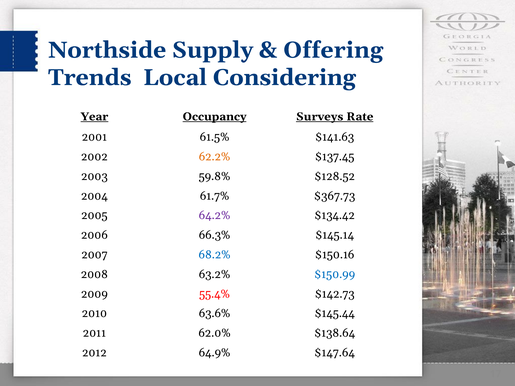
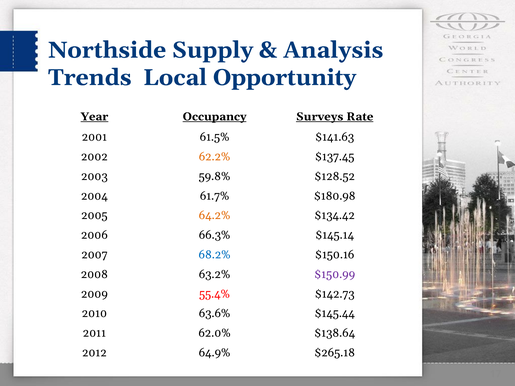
Offering: Offering -> Analysis
Considering: Considering -> Opportunity
$367.73: $367.73 -> $180.98
64.2% colour: purple -> orange
$150.99 colour: blue -> purple
$147.64: $147.64 -> $265.18
